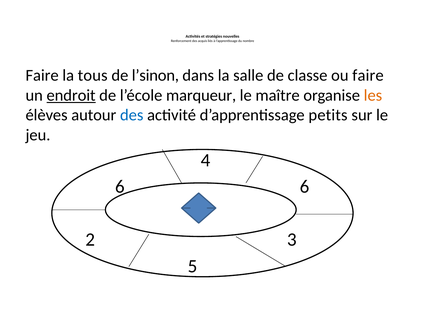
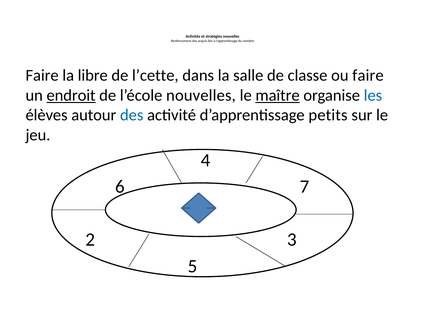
tous: tous -> libre
l’sinon: l’sinon -> l’cette
l’école marqueur: marqueur -> nouvelles
maître underline: none -> present
les colour: orange -> blue
6 at (305, 187): 6 -> 7
